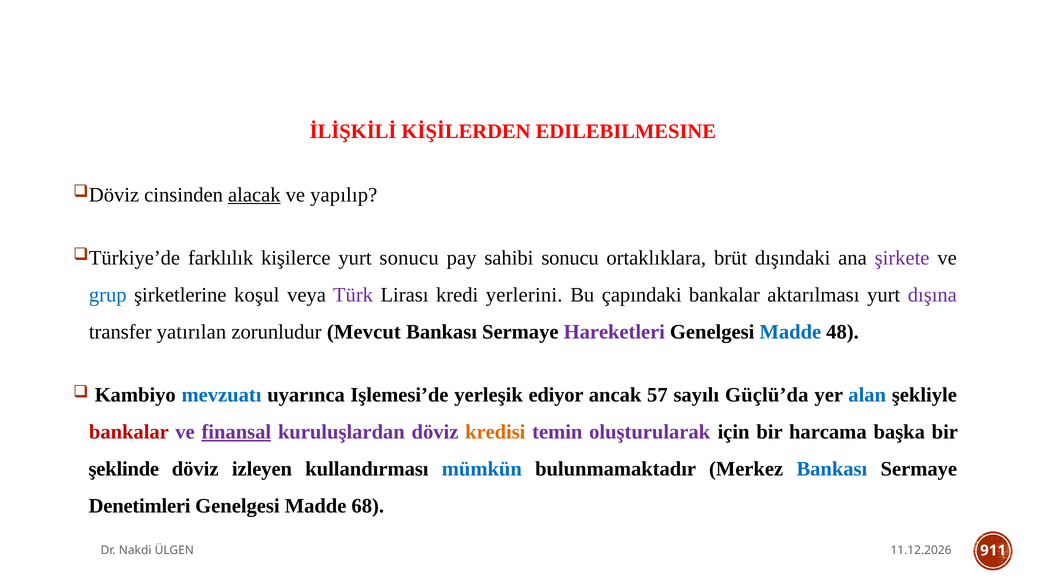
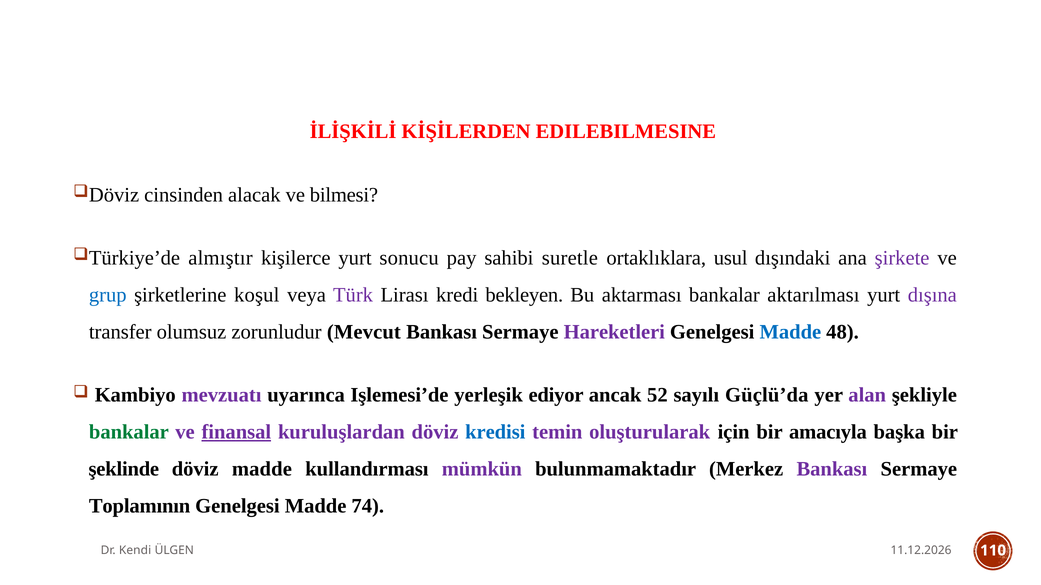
alacak underline: present -> none
yapılıp: yapılıp -> bilmesi
farklılık: farklılık -> almıştır
sahibi sonucu: sonucu -> suretle
brüt: brüt -> usul
yerlerini: yerlerini -> bekleyen
çapındaki: çapındaki -> aktarması
yatırılan: yatırılan -> olumsuz
mevzuatı colour: blue -> purple
57: 57 -> 52
alan colour: blue -> purple
bankalar at (129, 432) colour: red -> green
kredisi colour: orange -> blue
harcama: harcama -> amacıyla
döviz izleyen: izleyen -> madde
mümkün colour: blue -> purple
Bankası at (832, 469) colour: blue -> purple
Denetimleri: Denetimleri -> Toplamının
68: 68 -> 74
Nakdi: Nakdi -> Kendi
911: 911 -> 110
